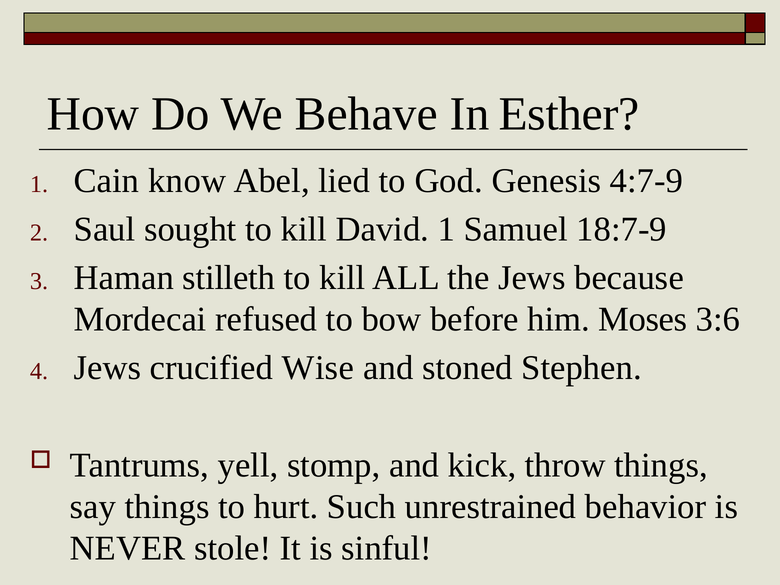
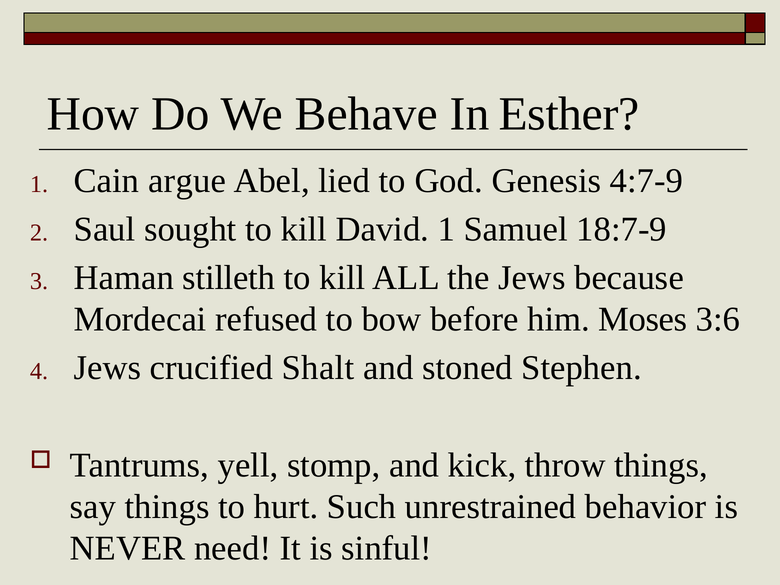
know: know -> argue
Wise: Wise -> Shalt
stole: stole -> need
